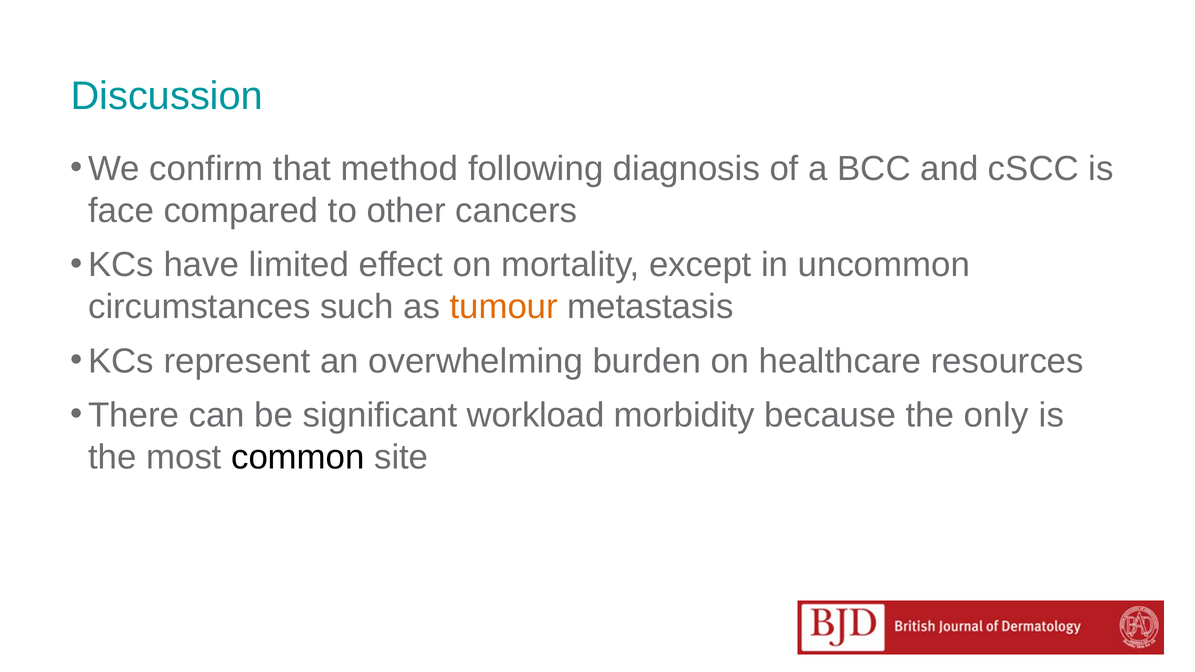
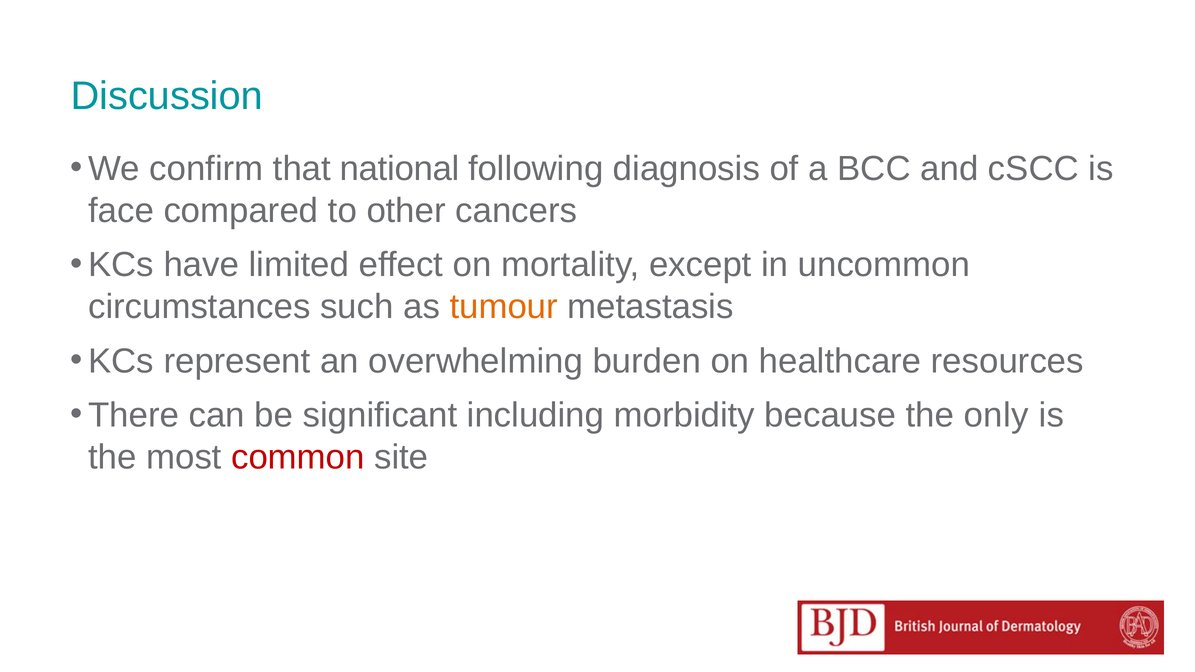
method: method -> national
workload: workload -> including
common colour: black -> red
